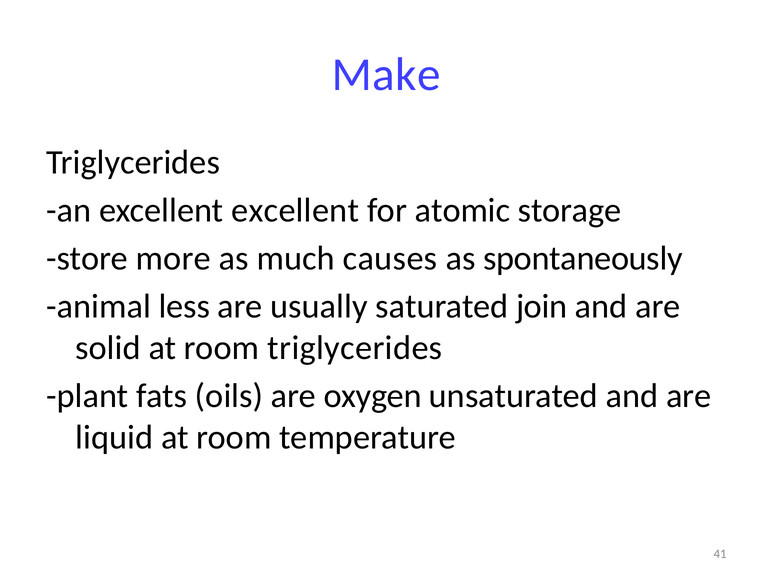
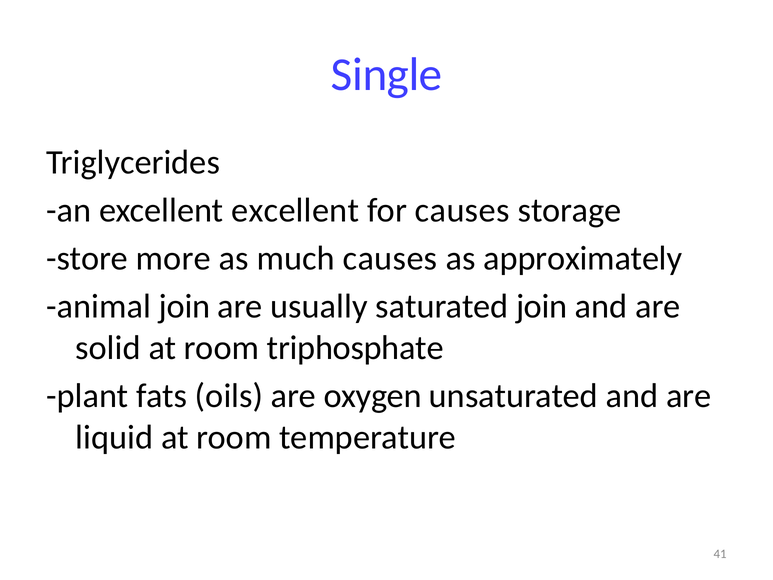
Make: Make -> Single
for atomic: atomic -> causes
spontaneously: spontaneously -> approximately
animal less: less -> join
room triglycerides: triglycerides -> triphosphate
